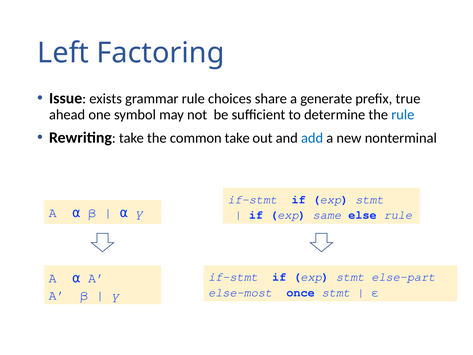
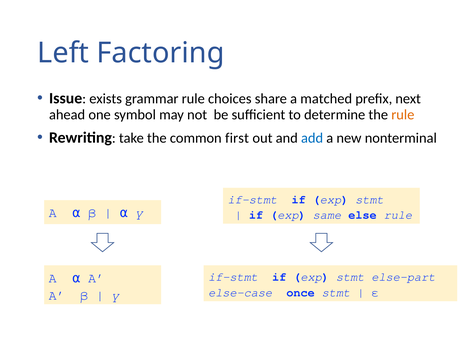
generate: generate -> matched
true: true -> next
rule at (403, 115) colour: blue -> orange
common take: take -> first
else-most: else-most -> else-case
